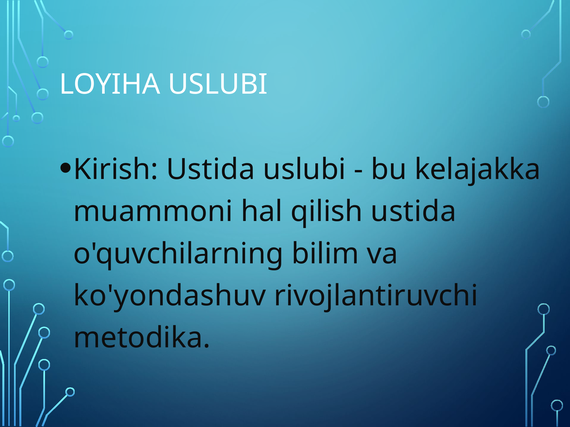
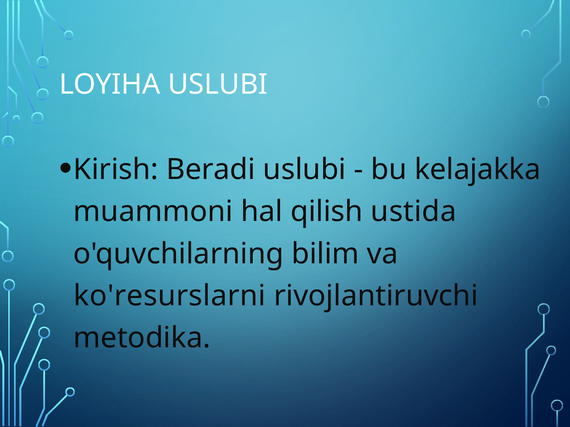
Kirish Ustida: Ustida -> Beradi
ko'yondashuv: ko'yondashuv -> ko'resurslarni
